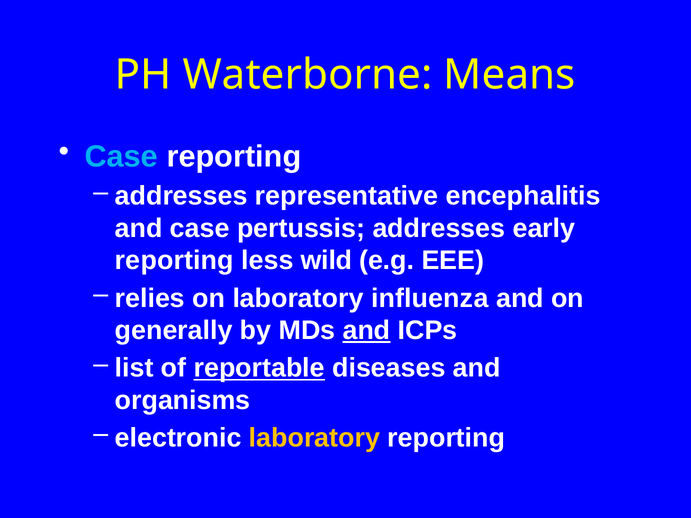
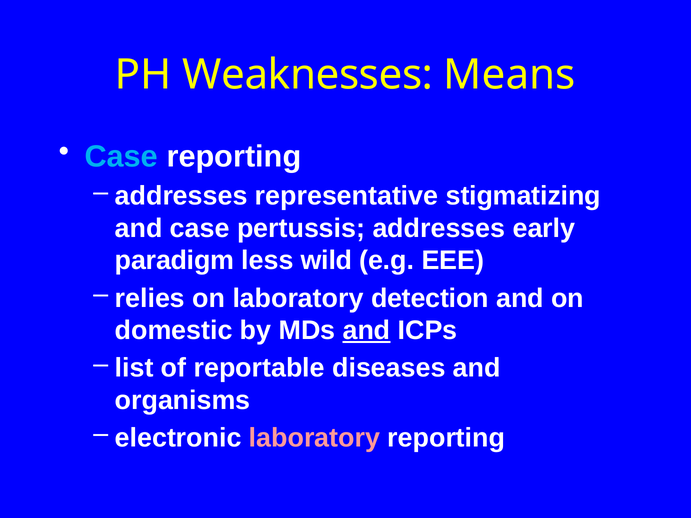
Waterborne: Waterborne -> Weaknesses
encephalitis: encephalitis -> stigmatizing
reporting at (174, 261): reporting -> paradigm
influenza: influenza -> detection
generally: generally -> domestic
reportable underline: present -> none
laboratory at (314, 438) colour: yellow -> pink
